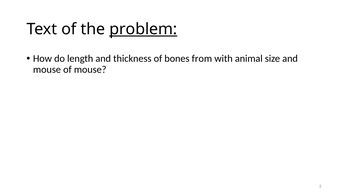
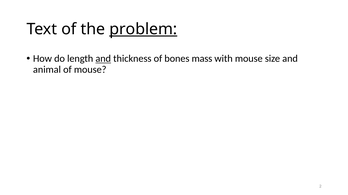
and at (103, 59) underline: none -> present
from: from -> mass
with animal: animal -> mouse
mouse at (47, 70): mouse -> animal
